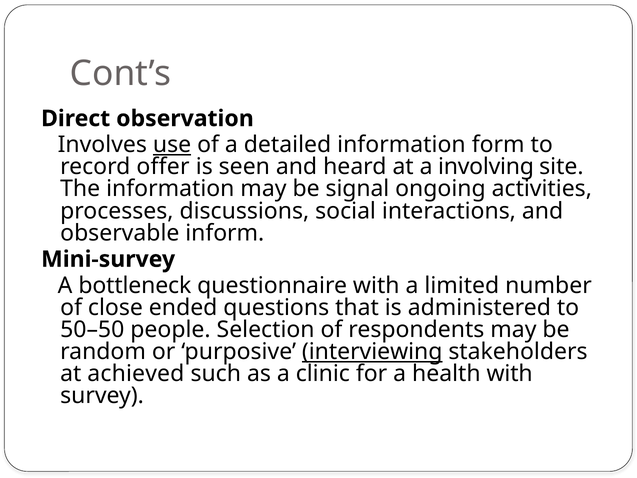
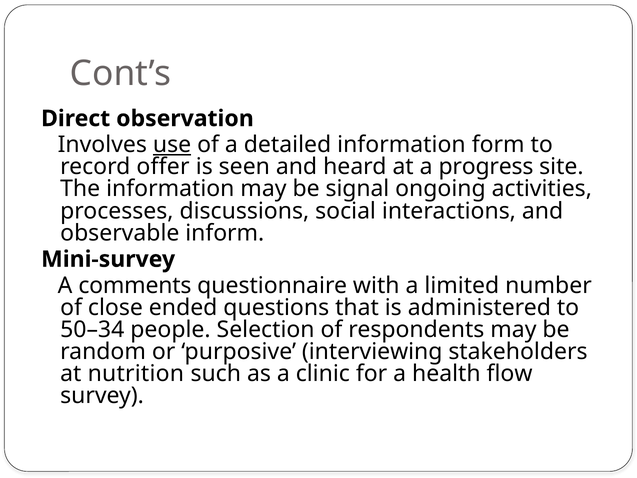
involving: involving -> progress
bottleneck: bottleneck -> comments
50–50: 50–50 -> 50–34
interviewing underline: present -> none
achieved: achieved -> nutrition
health with: with -> flow
